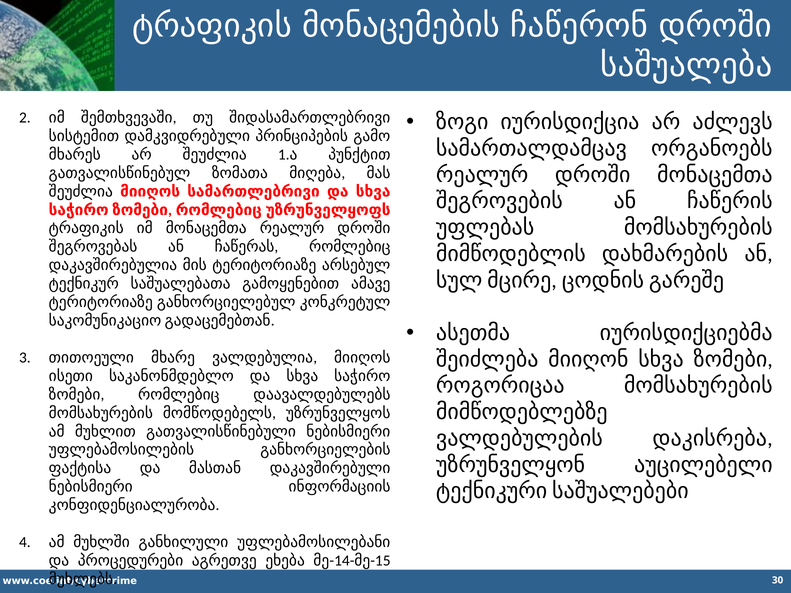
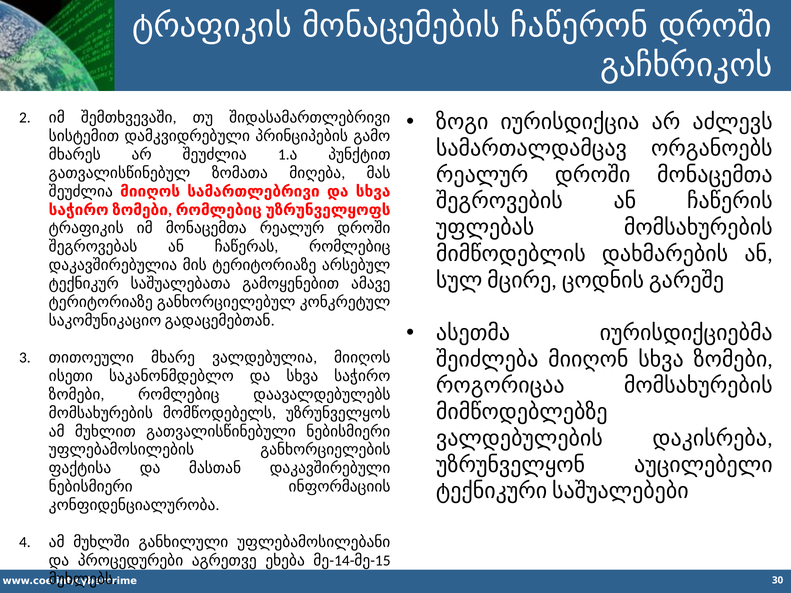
საშუალება: საშუალება -> გაჩხრიკოს
